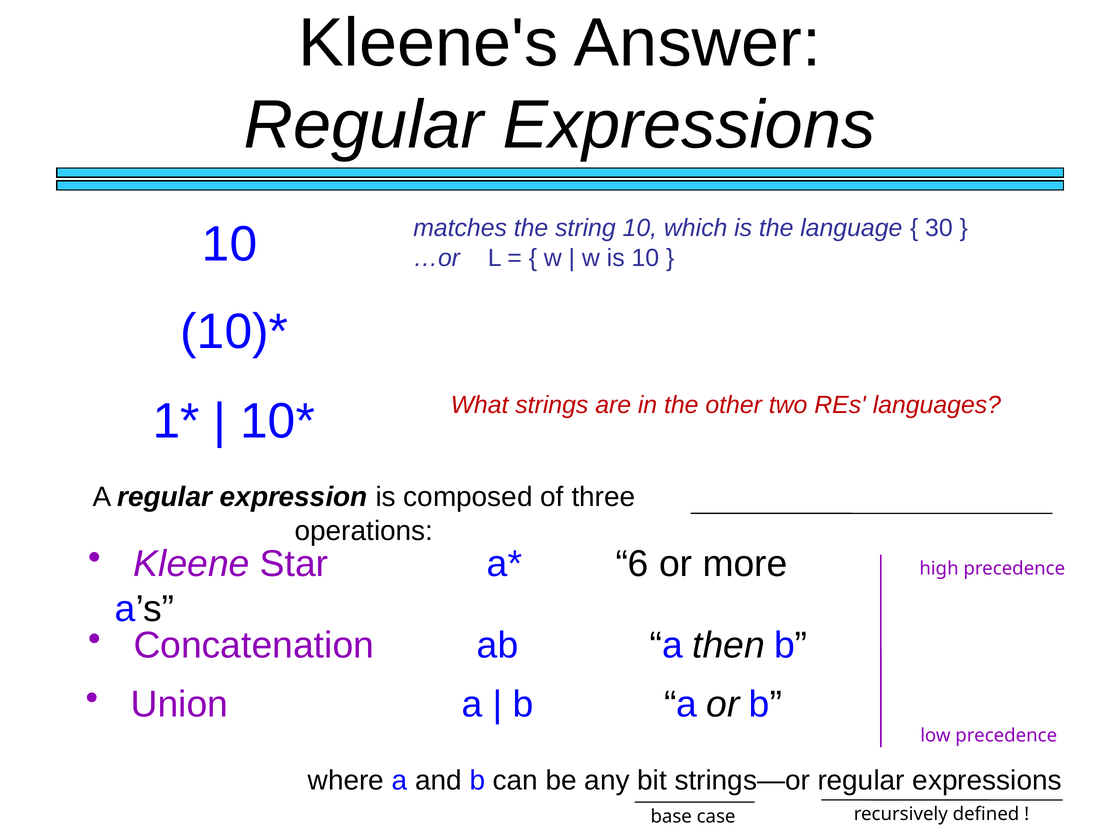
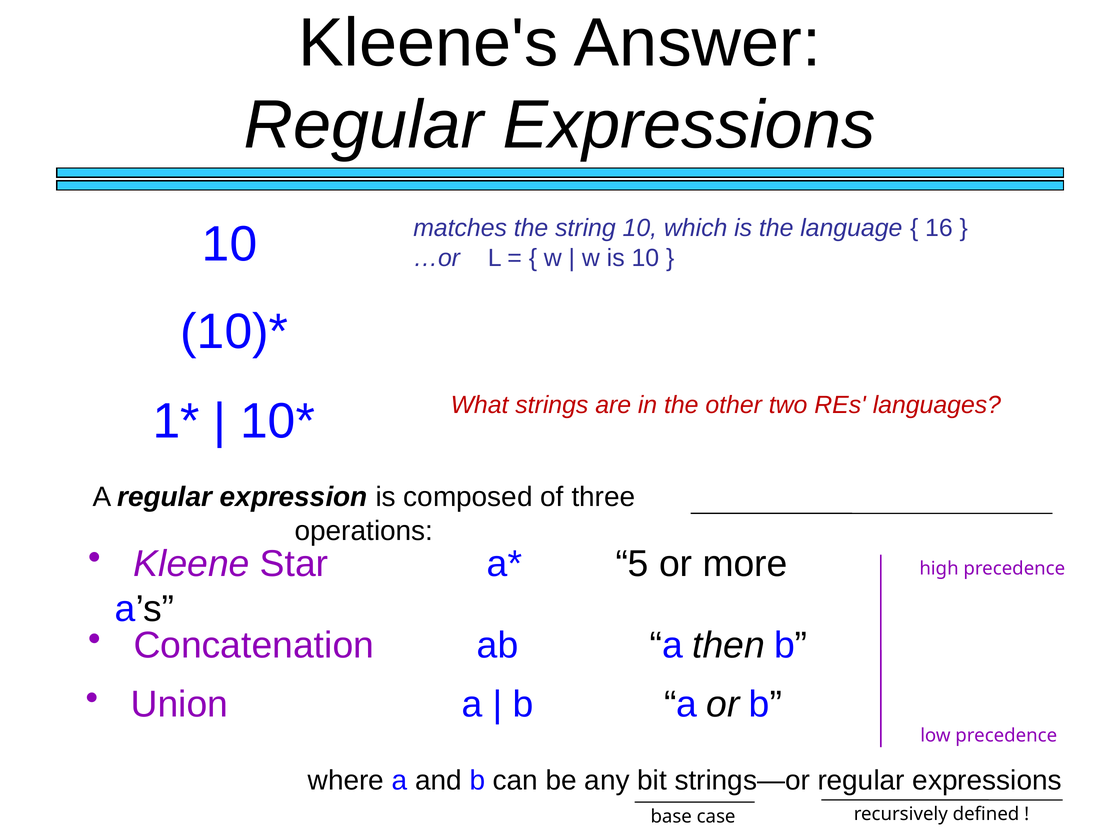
30: 30 -> 16
6: 6 -> 5
